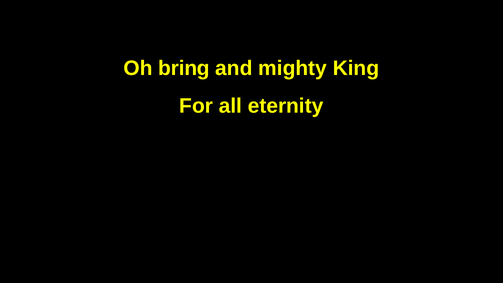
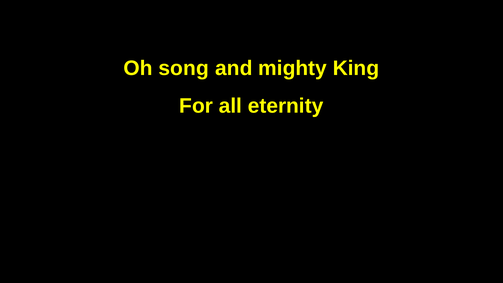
bring: bring -> song
